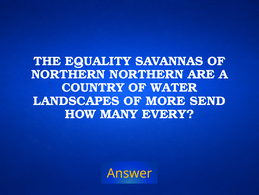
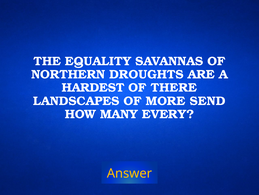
NORTHERN NORTHERN: NORTHERN -> DROUGHTS
COUNTRY: COUNTRY -> HARDEST
WATER: WATER -> THERE
